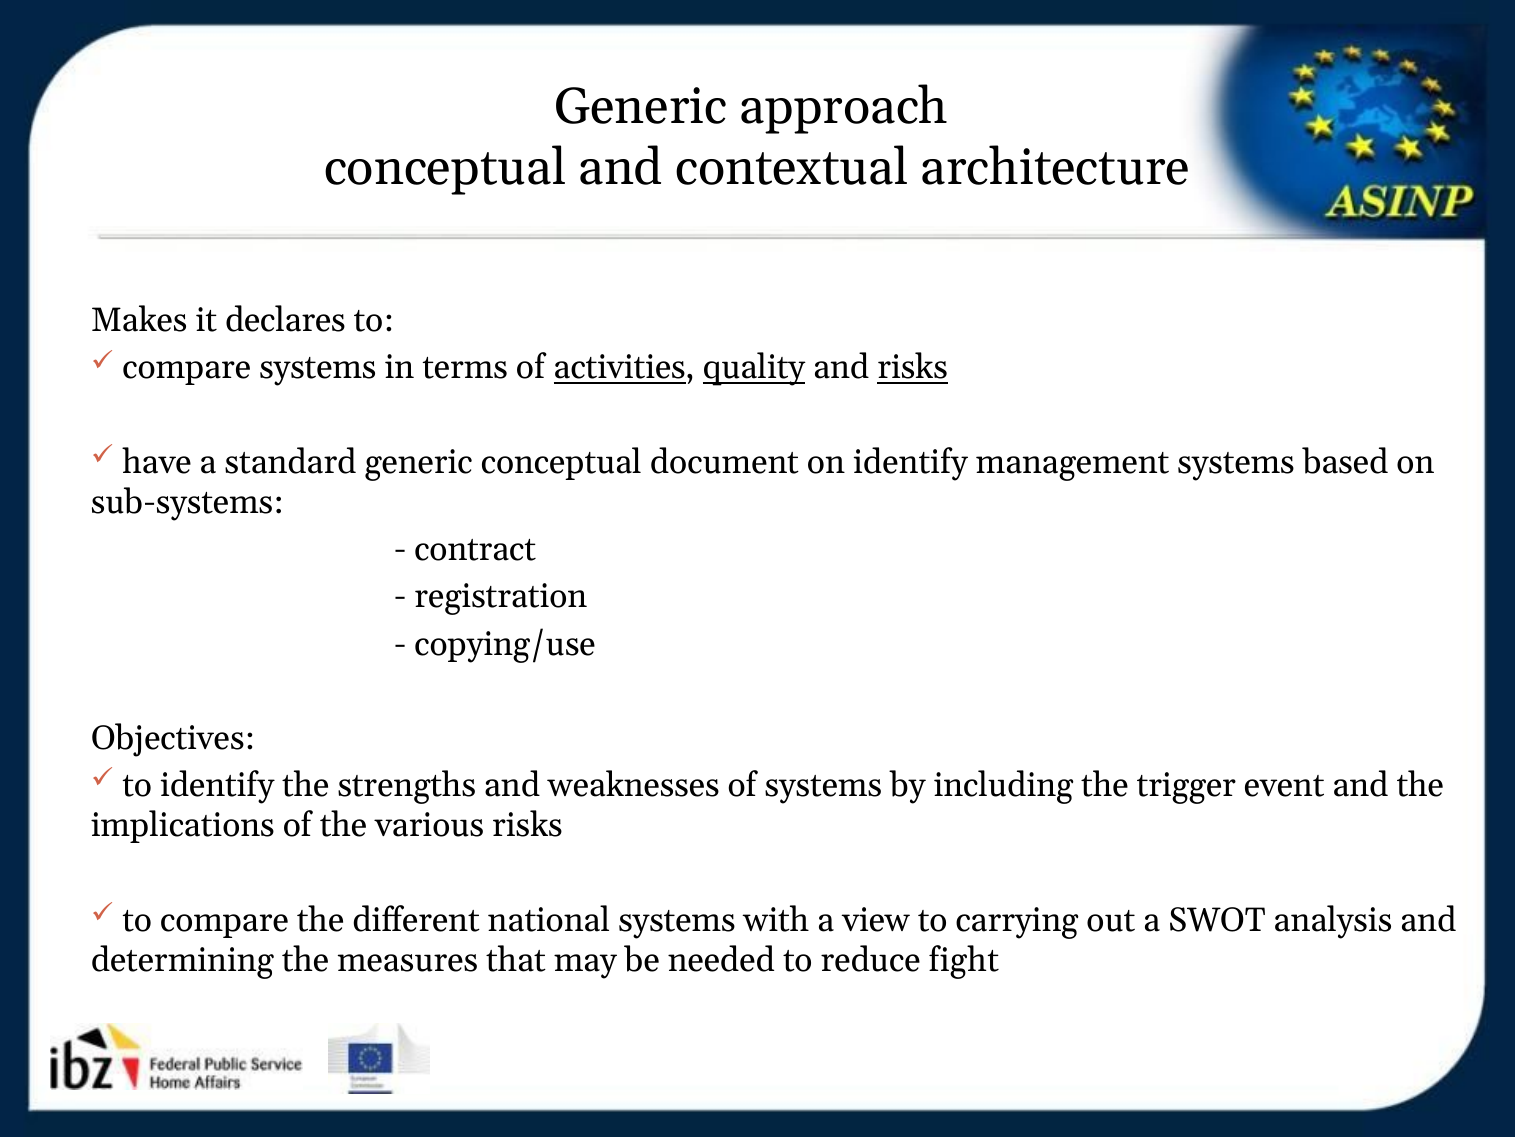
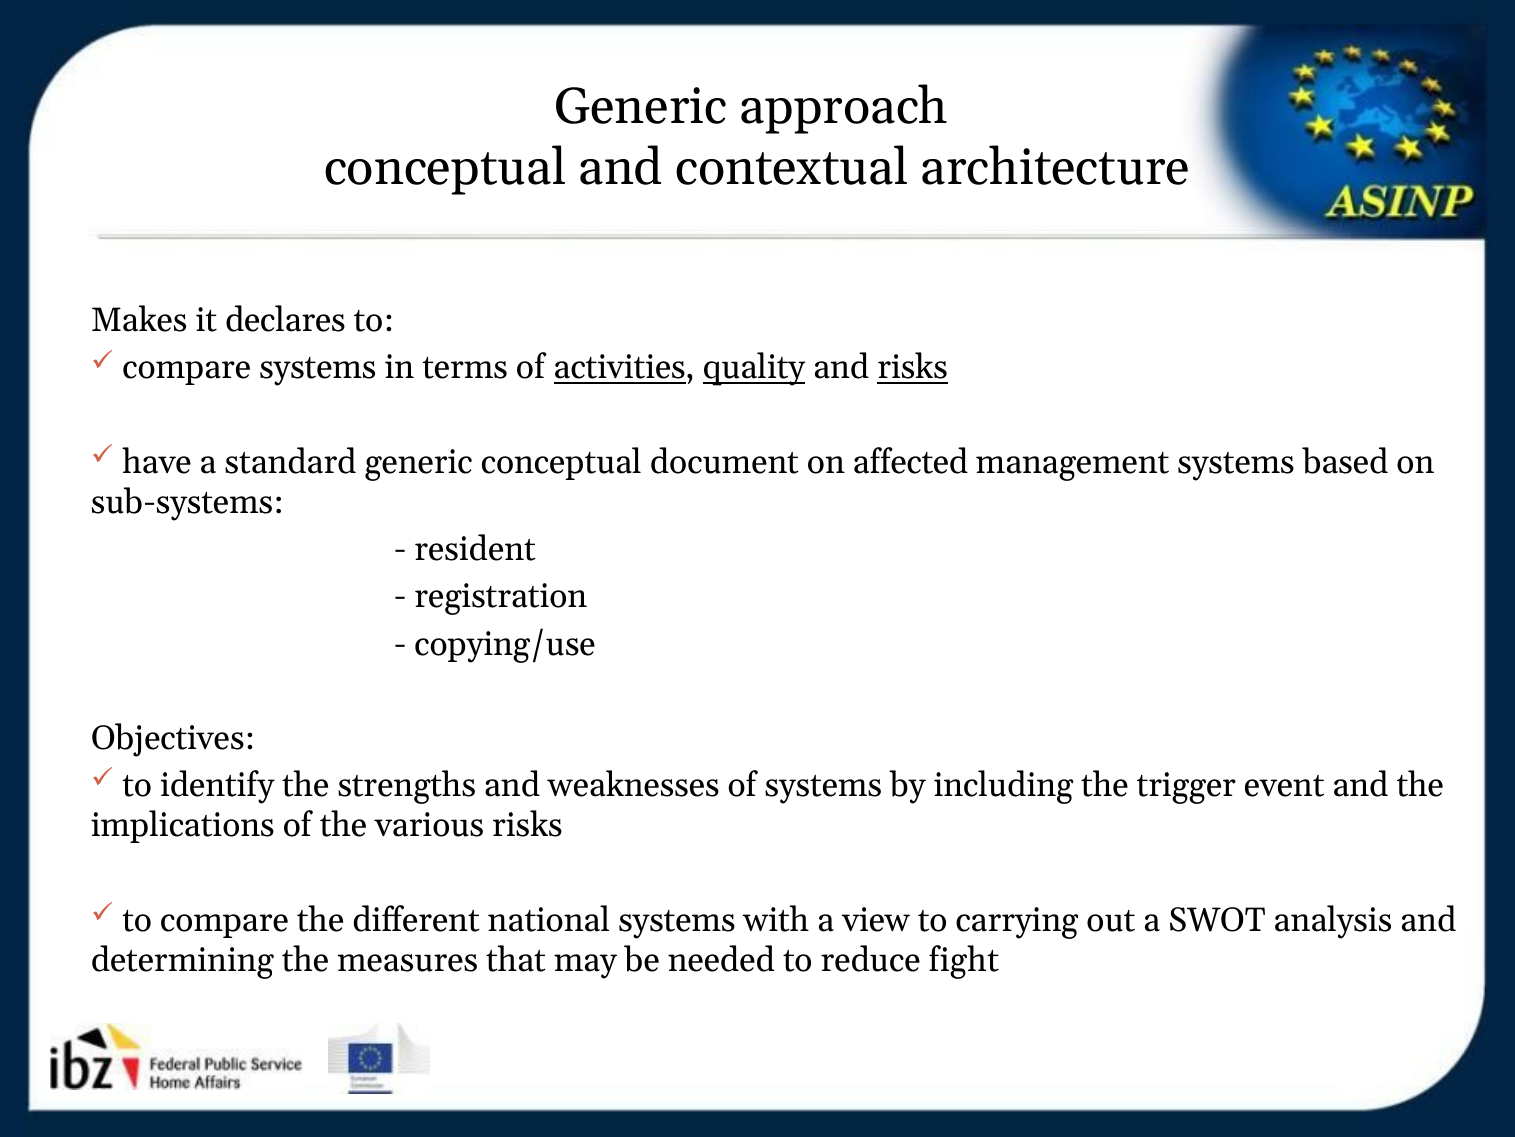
on identify: identify -> affected
contract: contract -> resident
